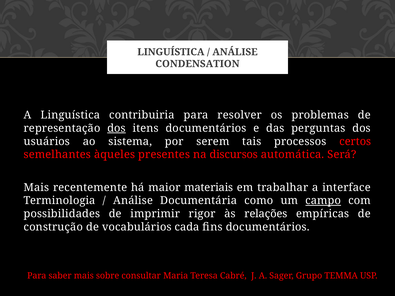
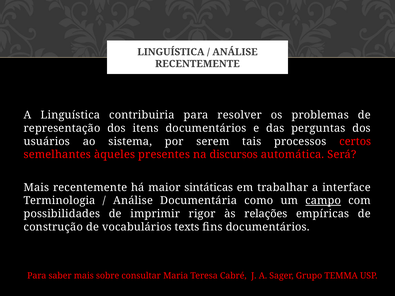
CONDENSATION at (197, 64): CONDENSATION -> RECENTEMENTE
dos at (117, 128) underline: present -> none
materiais: materiais -> sintáticas
cada: cada -> texts
